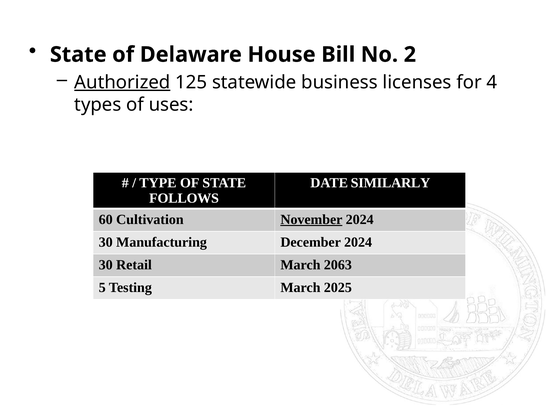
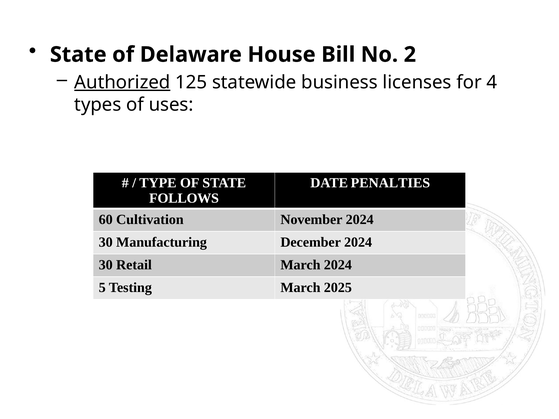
SIMILARLY: SIMILARLY -> PENALTIES
November underline: present -> none
March 2063: 2063 -> 2024
